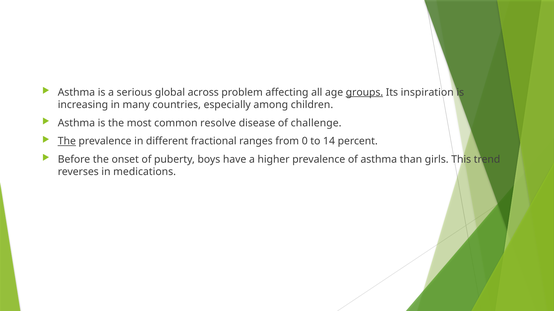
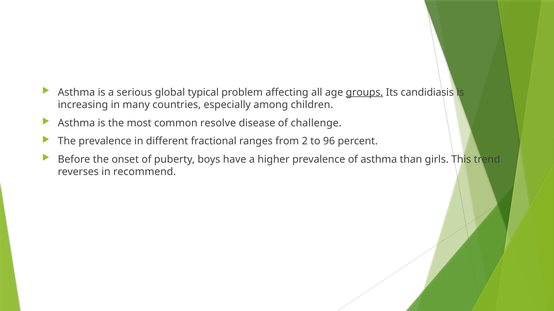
across: across -> typical
inspiration: inspiration -> candidiasis
The at (67, 141) underline: present -> none
0: 0 -> 2
14: 14 -> 96
medications: medications -> recommend
